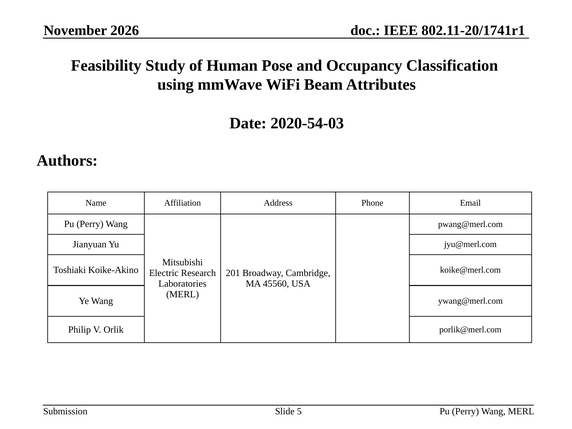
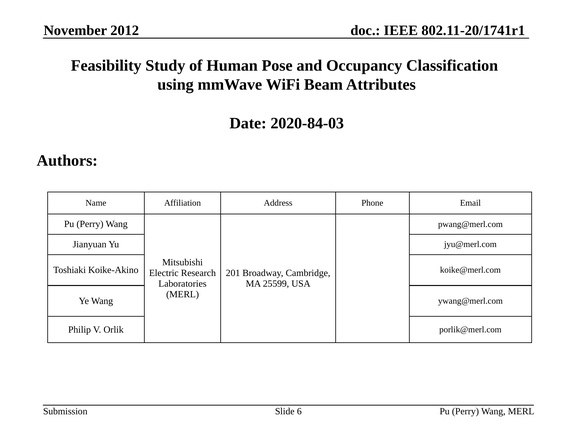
2026: 2026 -> 2012
2020-54-03: 2020-54-03 -> 2020-84-03
45560: 45560 -> 25599
5: 5 -> 6
